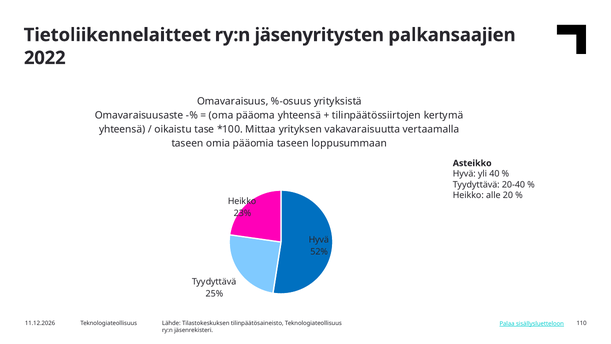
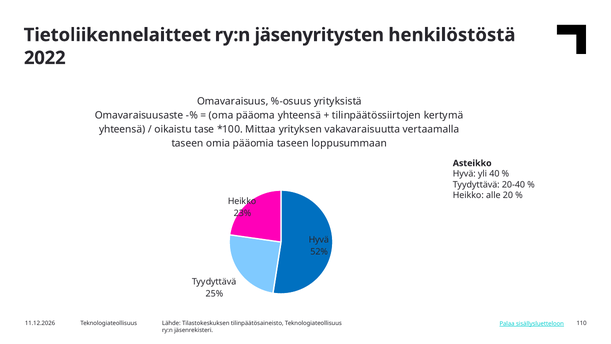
palkansaajien: palkansaajien -> henkilöstöstä
